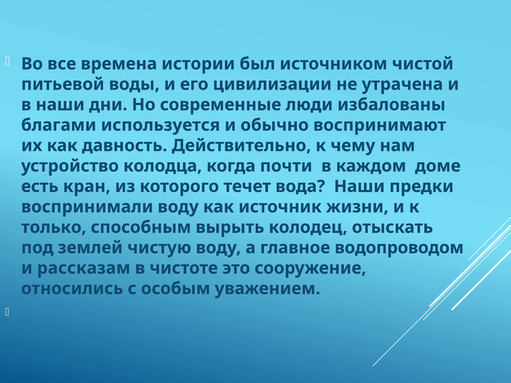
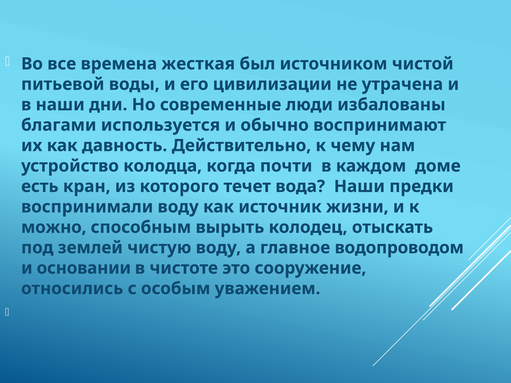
истории: истории -> жесткая
только: только -> можно
рассказам: рассказам -> основании
